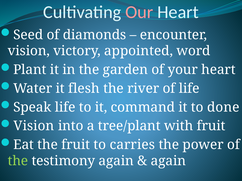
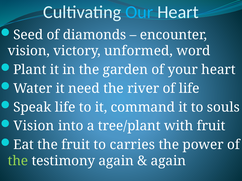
Our colour: pink -> light blue
appointed: appointed -> unformed
flesh: flesh -> need
done: done -> souls
